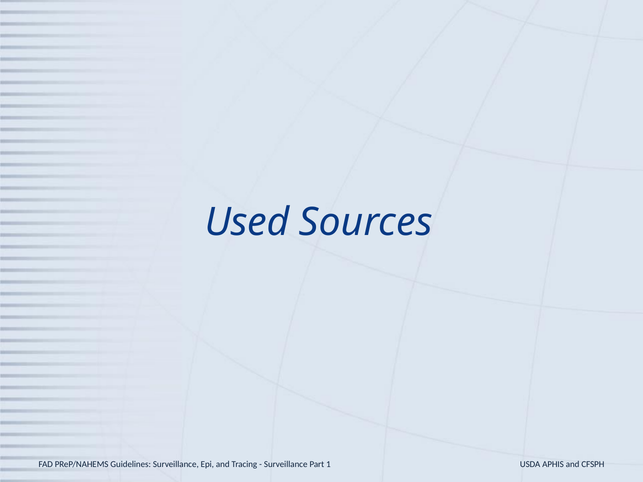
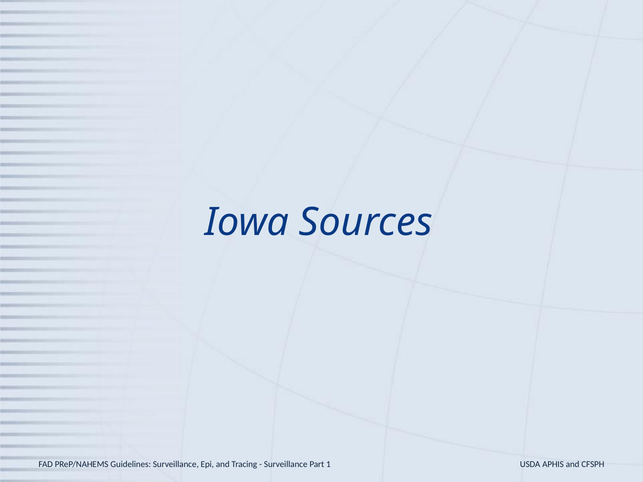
Used: Used -> Iowa
